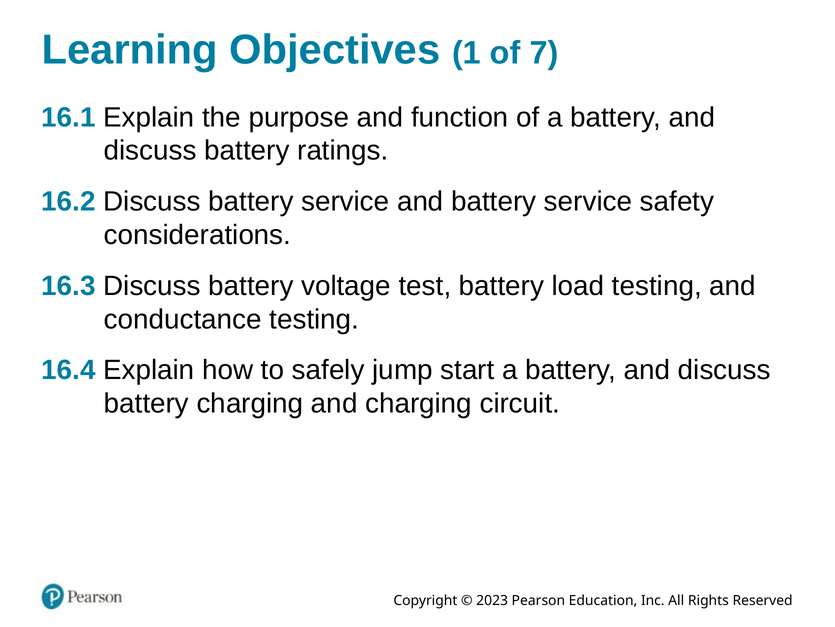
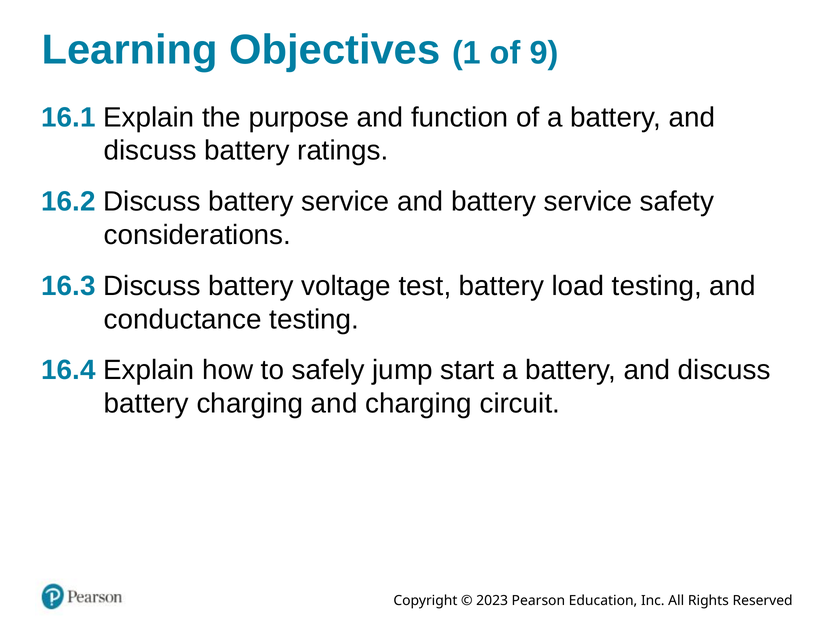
7: 7 -> 9
